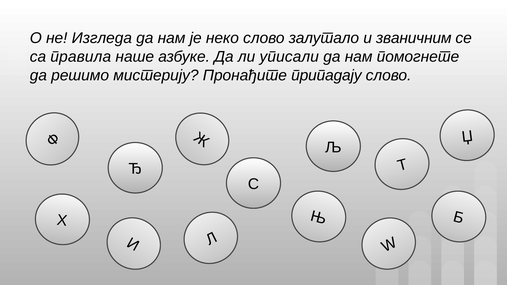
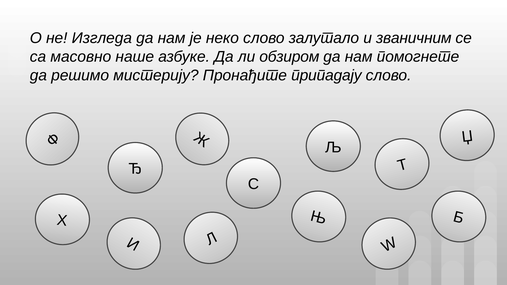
правила: правила -> масовно
уписали: уписали -> обзиром
